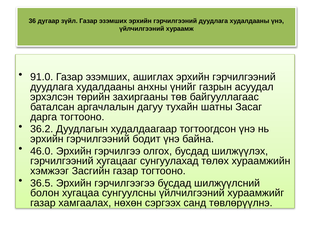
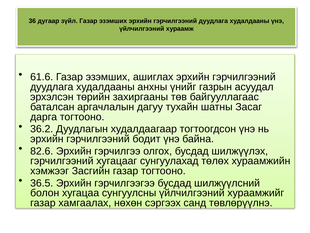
91.0: 91.0 -> 61.6
46.0: 46.0 -> 82.6
